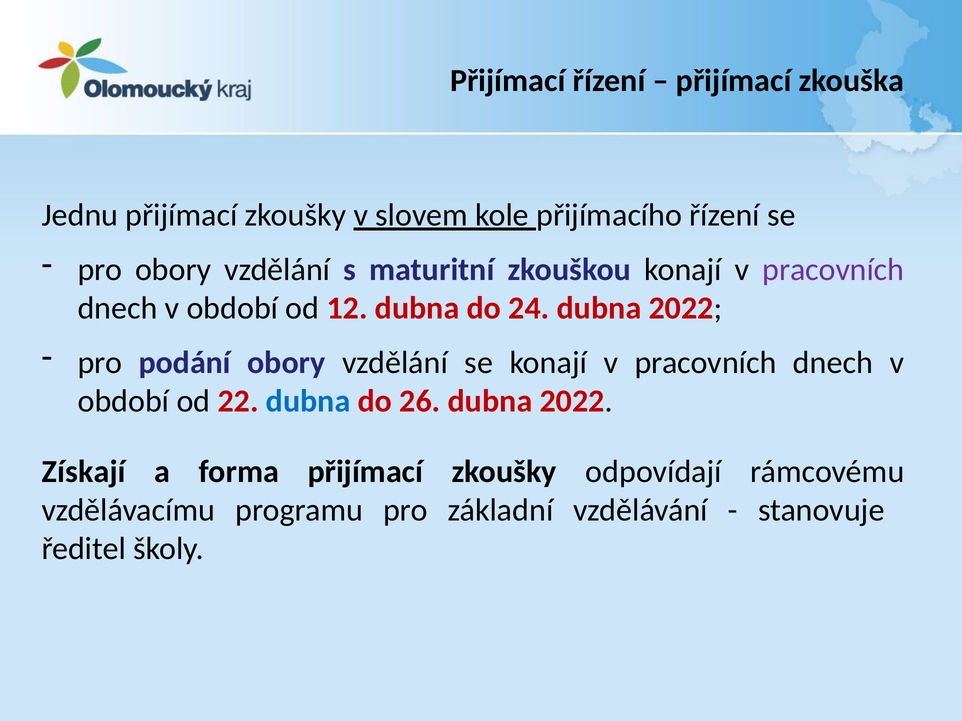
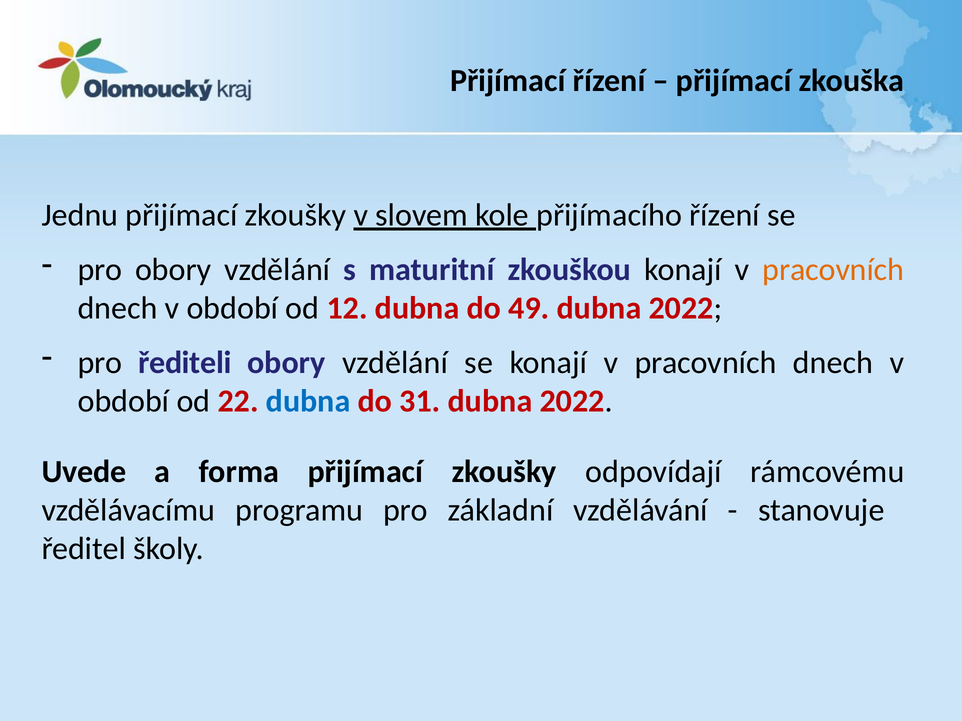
pracovních at (833, 270) colour: purple -> orange
24: 24 -> 49
podání: podání -> řediteli
26: 26 -> 31
Získají: Získají -> Uvede
